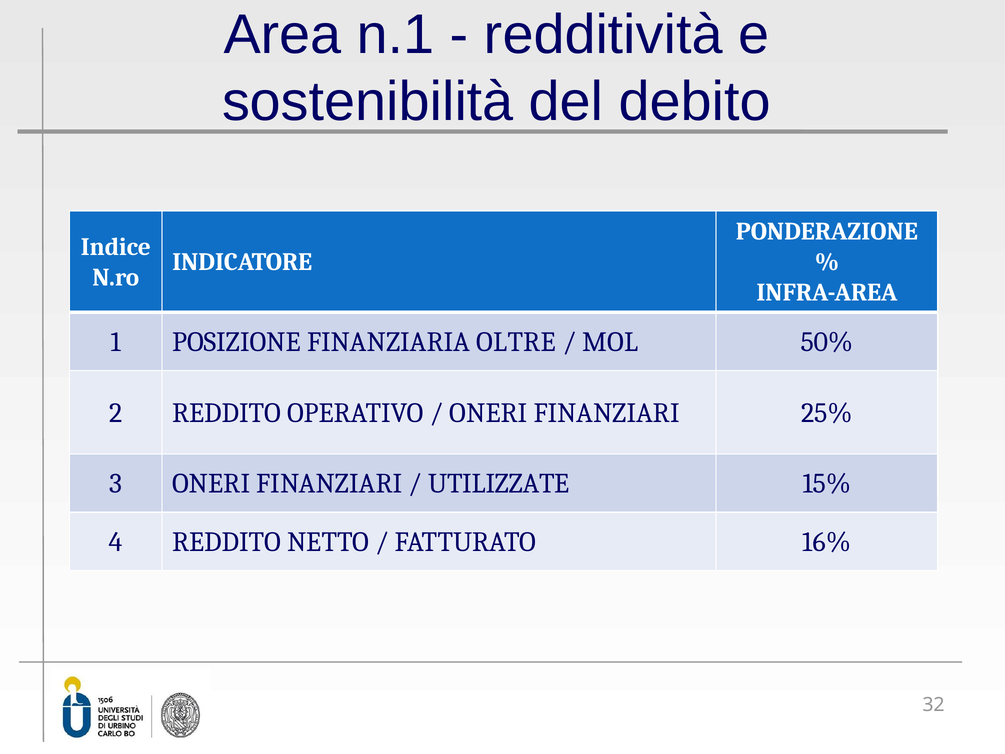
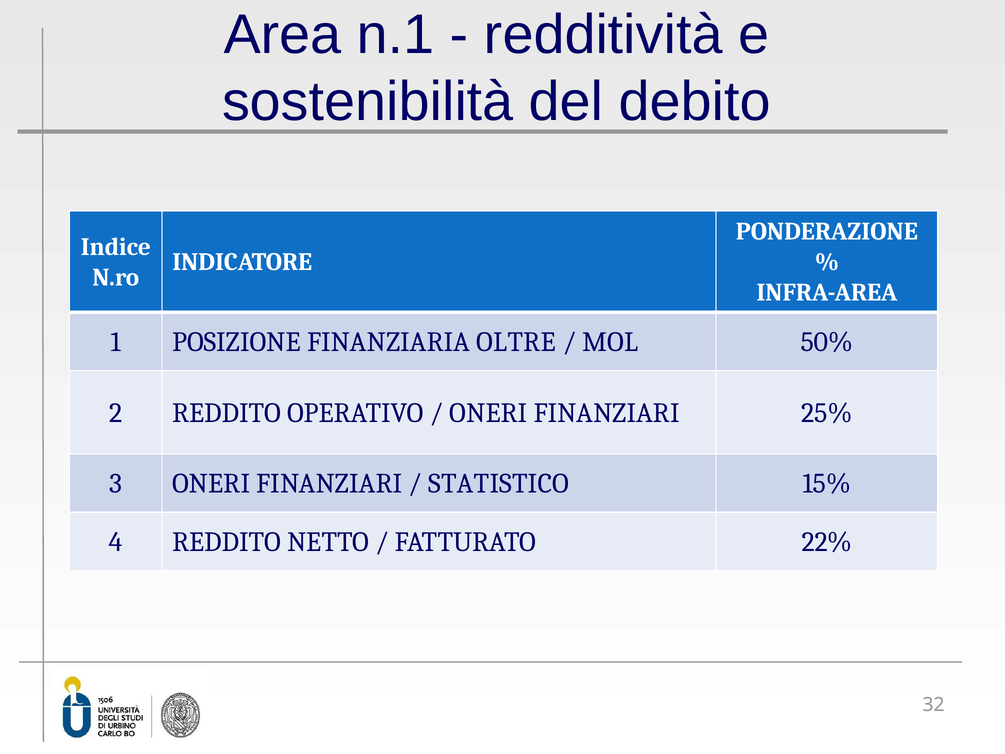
UTILIZZATE: UTILIZZATE -> STATISTICO
16%: 16% -> 22%
